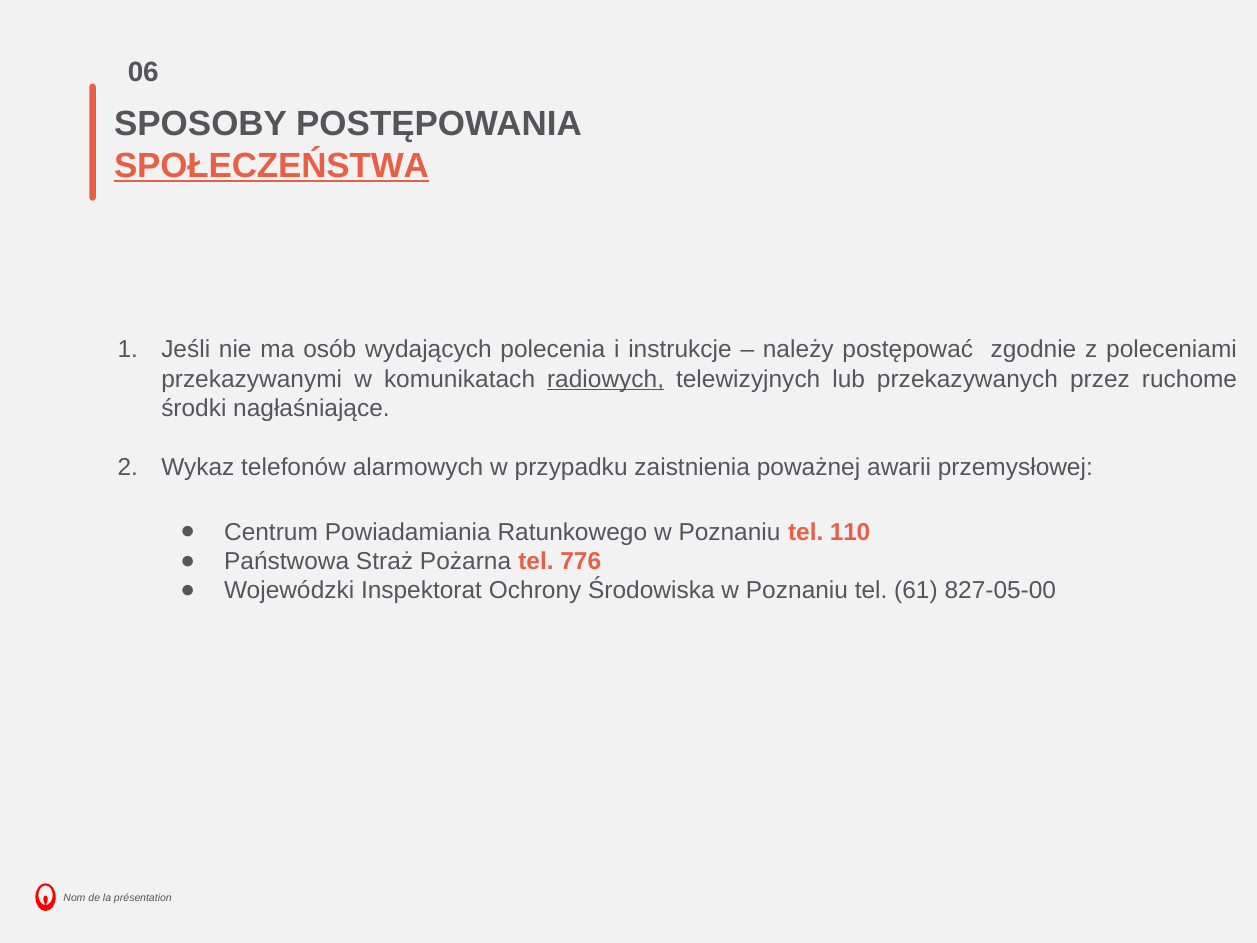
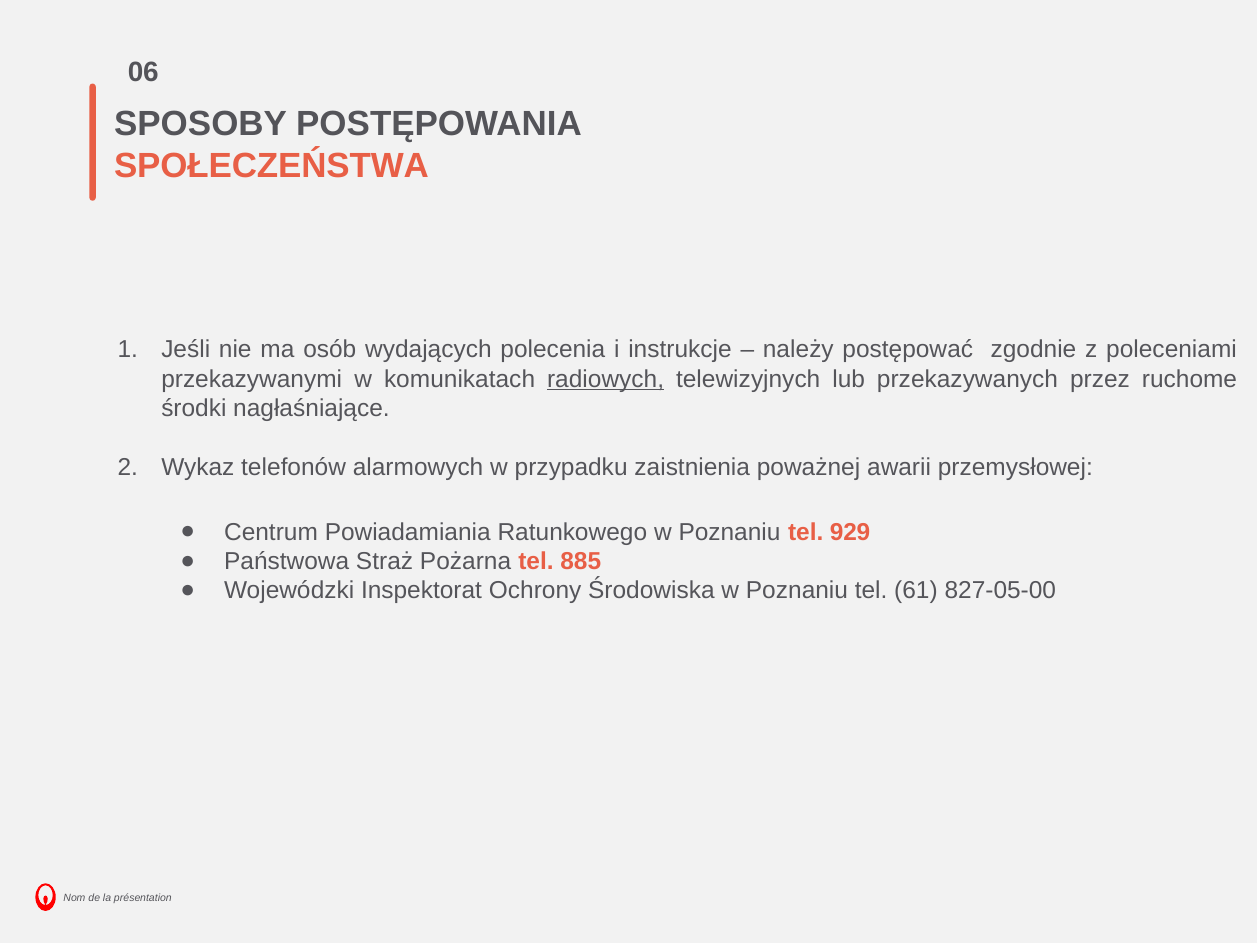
SPOŁECZEŃSTWA underline: present -> none
110: 110 -> 929
776: 776 -> 885
